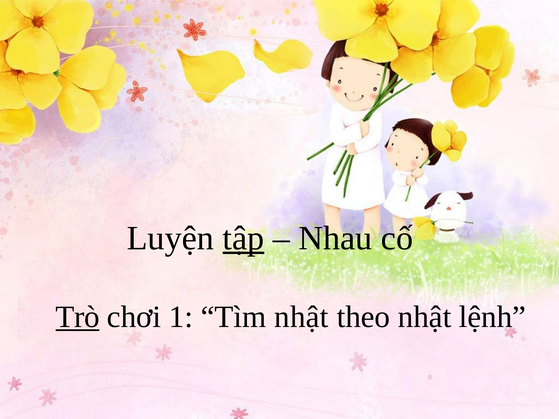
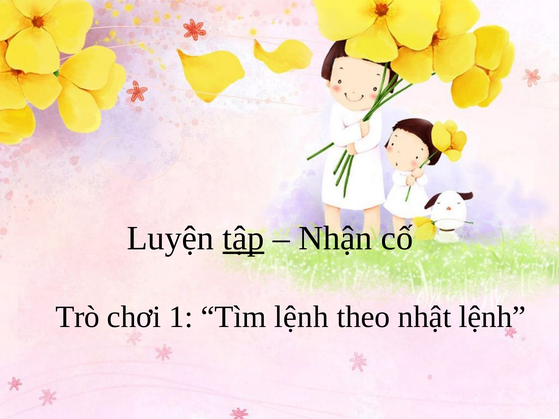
Nhau: Nhau -> Nhận
Trò underline: present -> none
Tìm nhật: nhật -> lệnh
